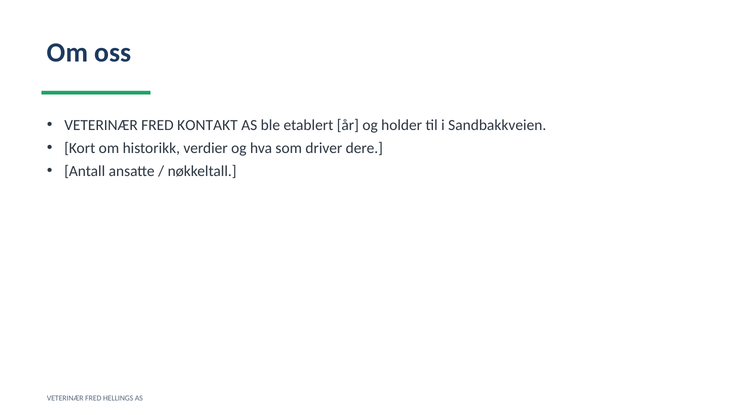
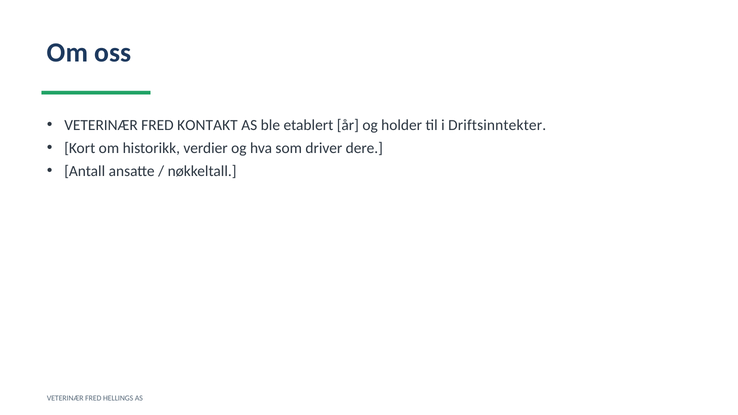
Sandbakkveien: Sandbakkveien -> Driftsinntekter
